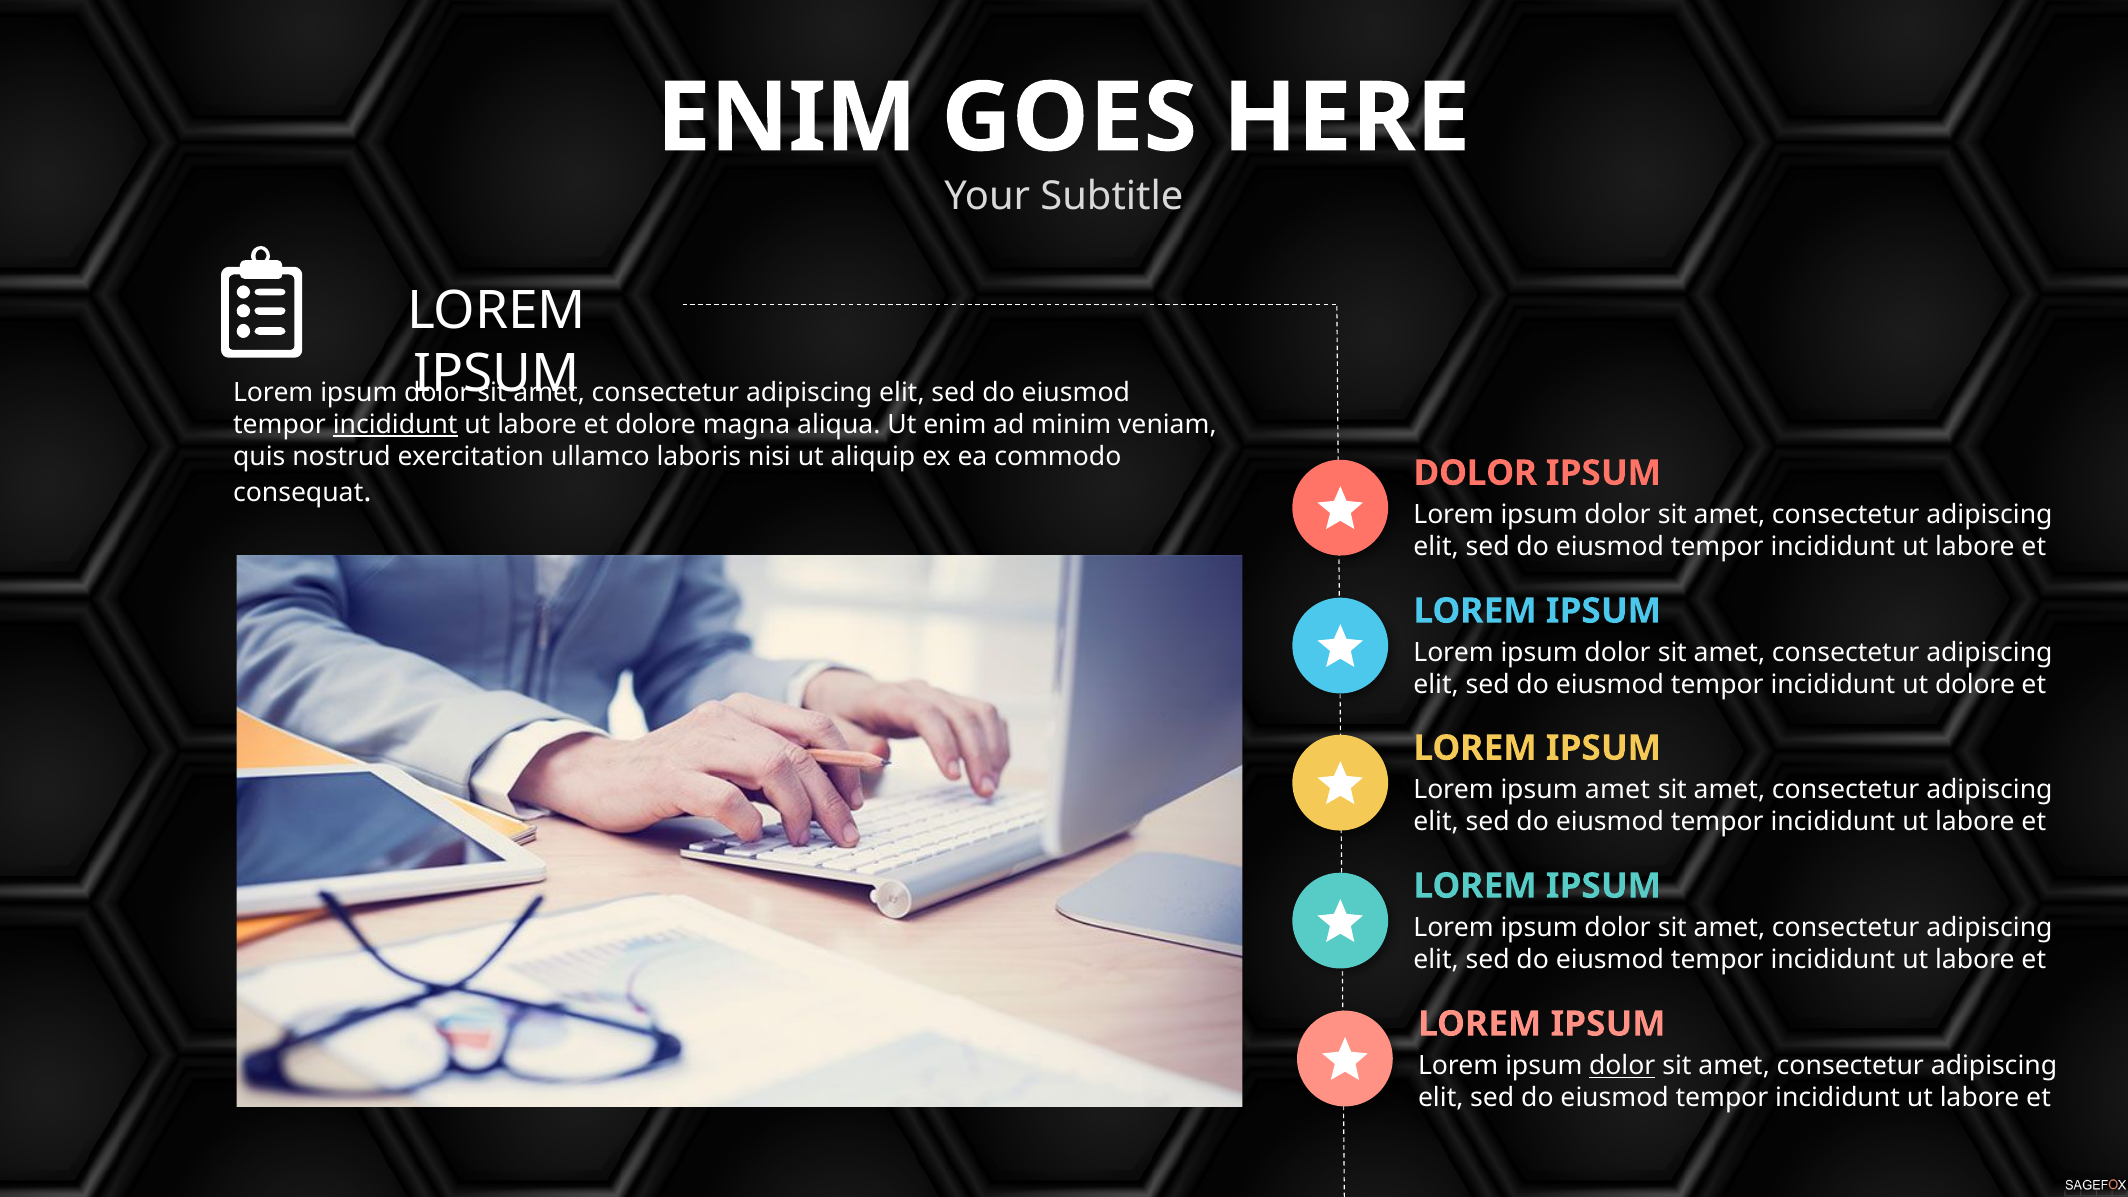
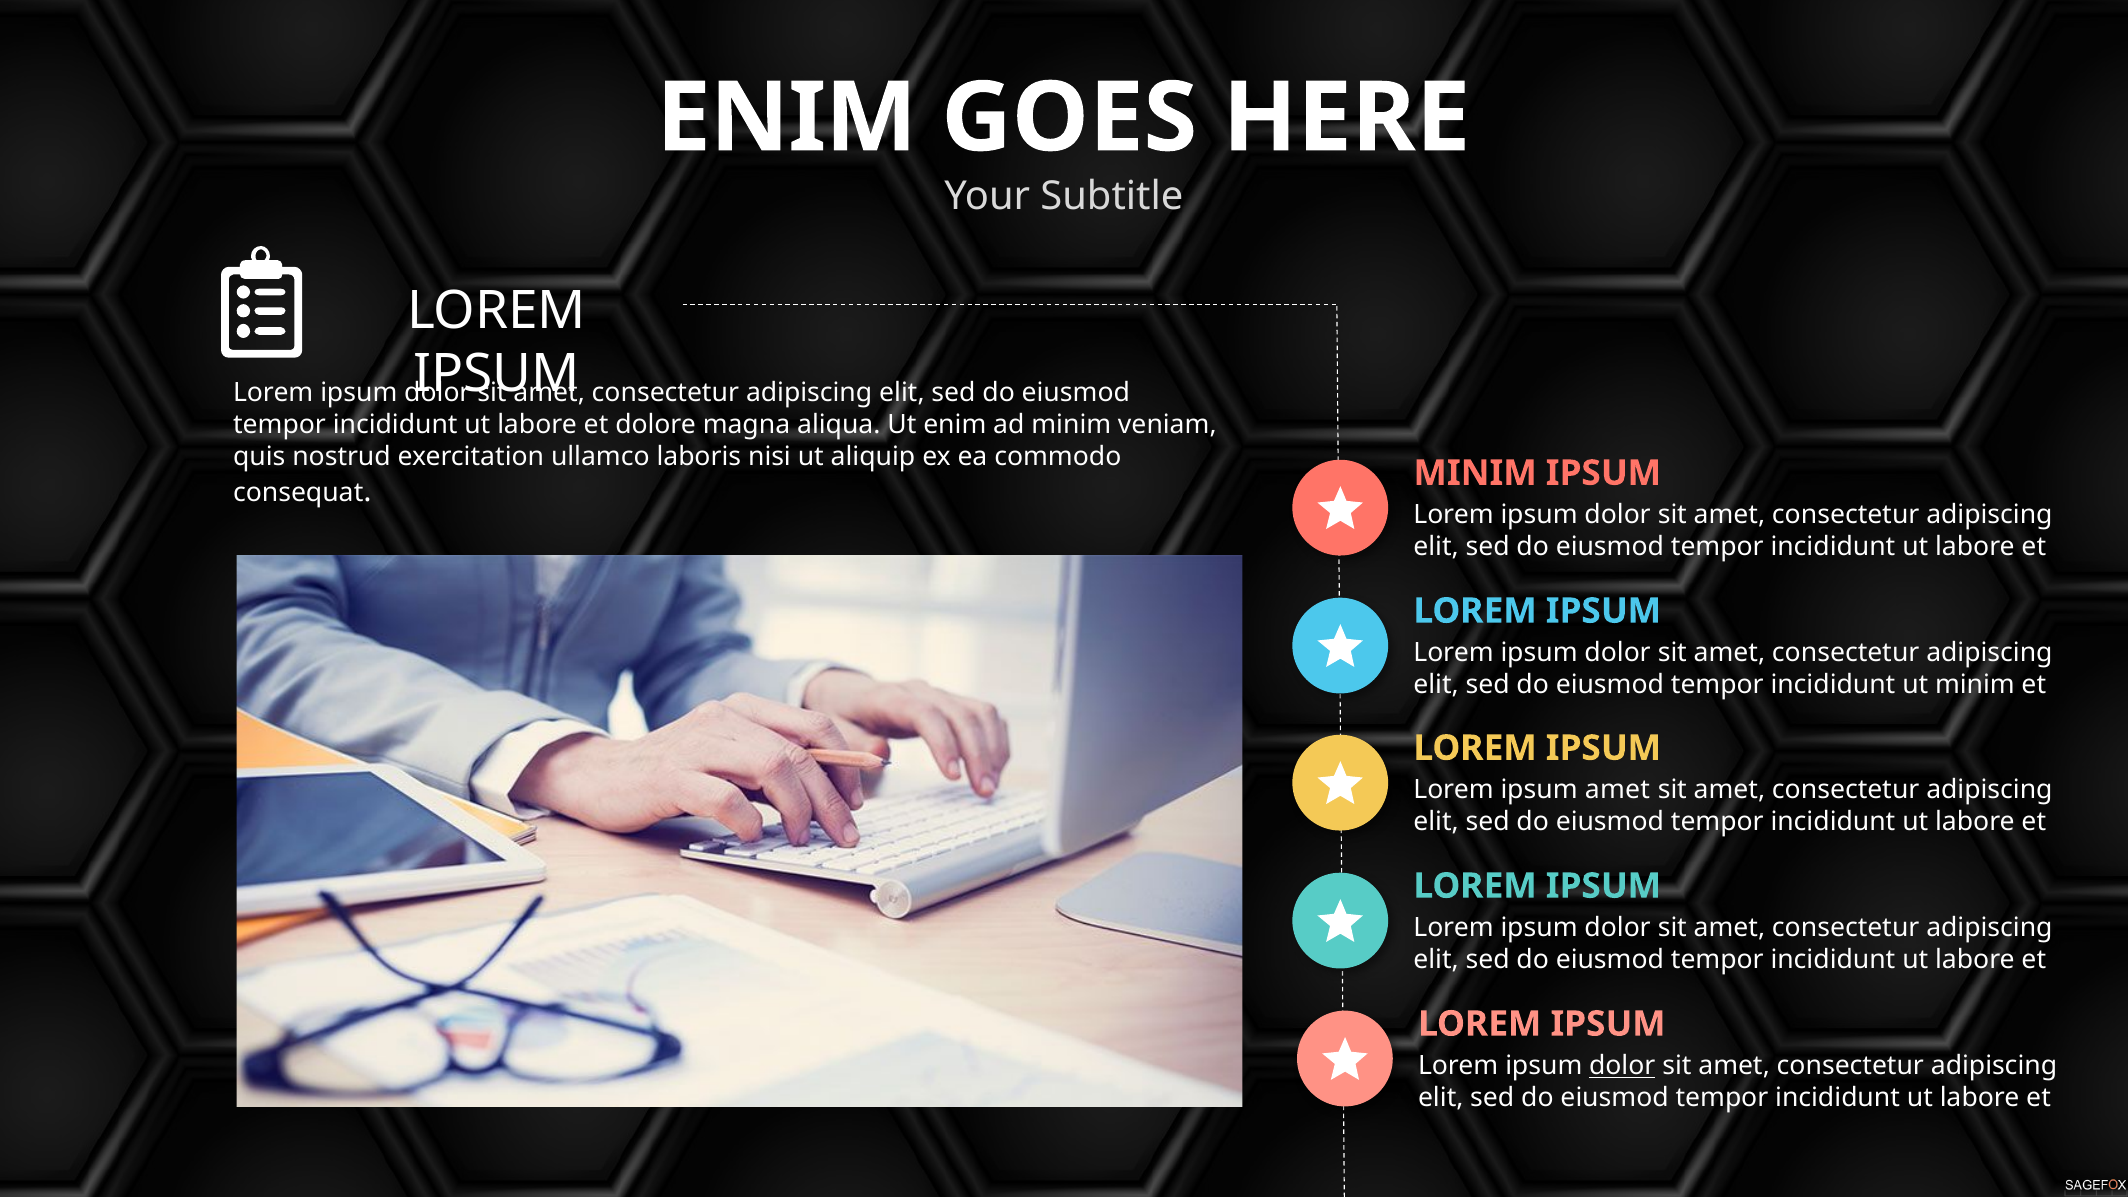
incididunt at (395, 425) underline: present -> none
DOLOR at (1475, 473): DOLOR -> MINIM
ut dolore: dolore -> minim
